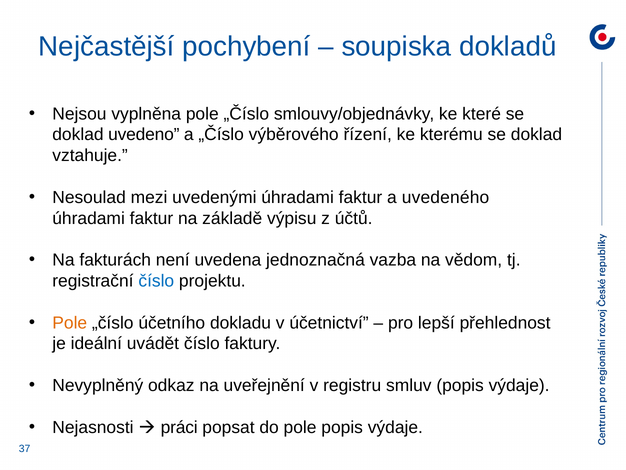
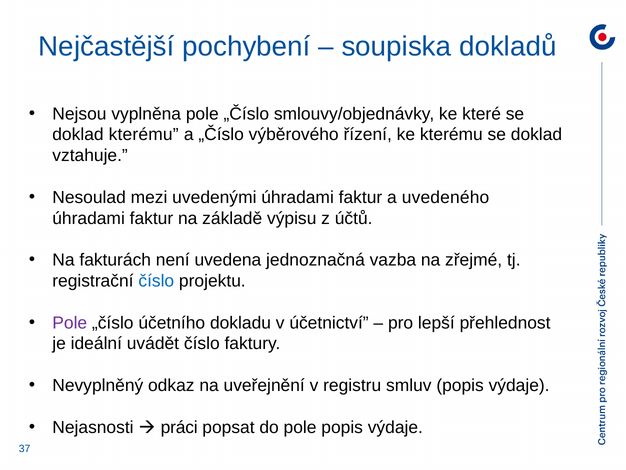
doklad uvedeno: uvedeno -> kterému
vědom: vědom -> zřejmé
Pole at (70, 322) colour: orange -> purple
